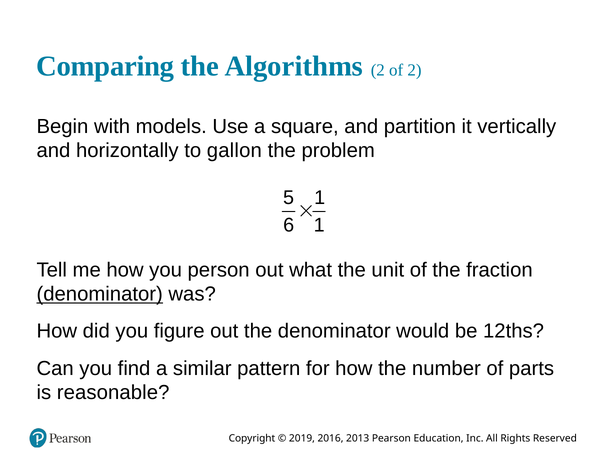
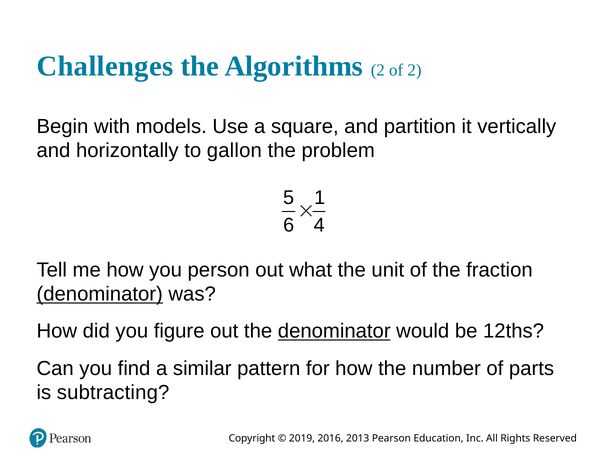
Comparing: Comparing -> Challenges
1 at (319, 225): 1 -> 4
denominator at (334, 331) underline: none -> present
reasonable: reasonable -> subtracting
